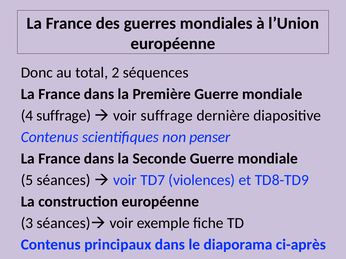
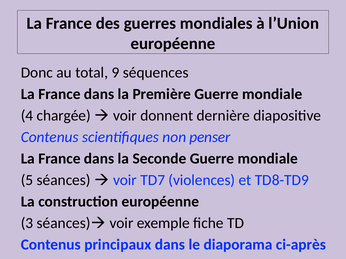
2: 2 -> 9
4 suffrage: suffrage -> chargée
voir suffrage: suffrage -> donnent
